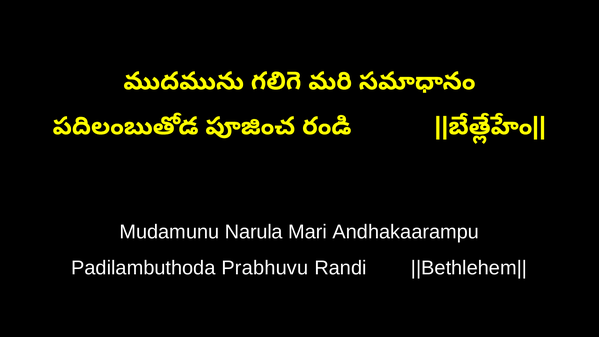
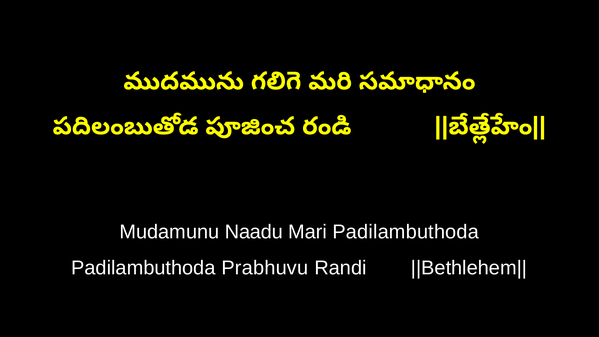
Narula: Narula -> Naadu
Mari Andhakaarampu: Andhakaarampu -> Padilambuthoda
